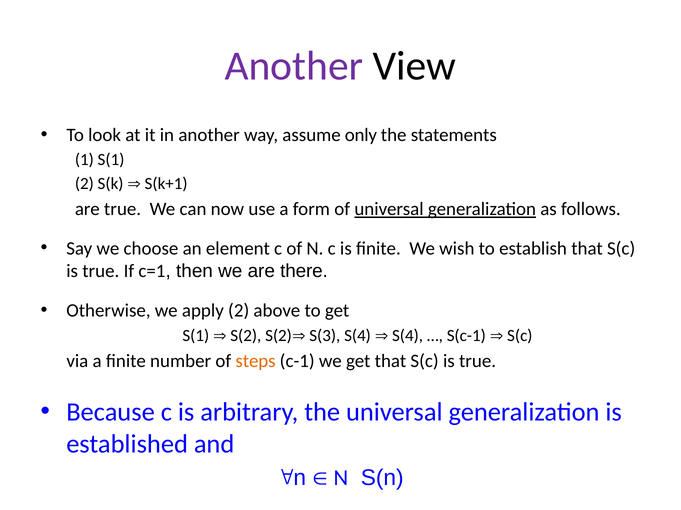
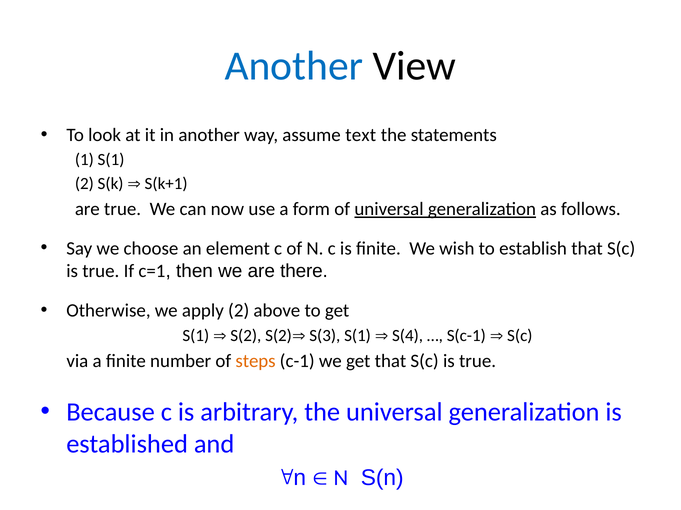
Another at (294, 66) colour: purple -> blue
only: only -> text
S(3 S(4: S(4 -> S(1
